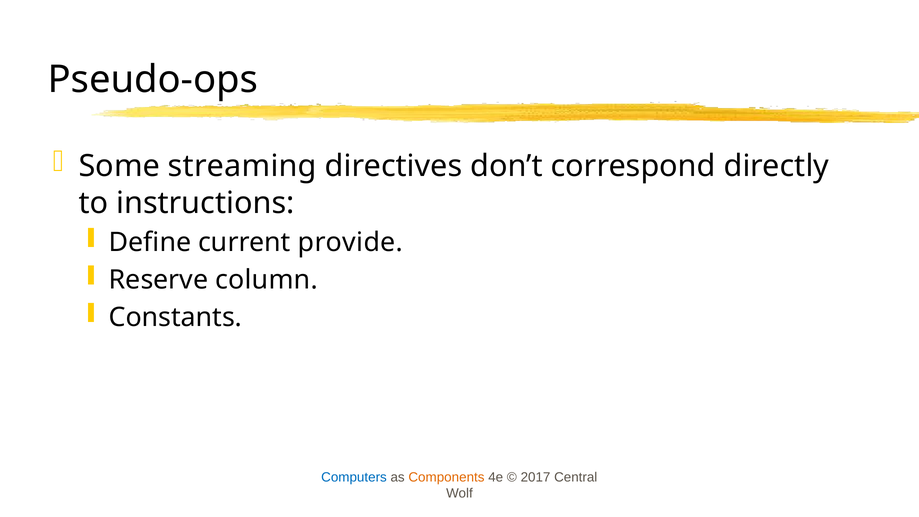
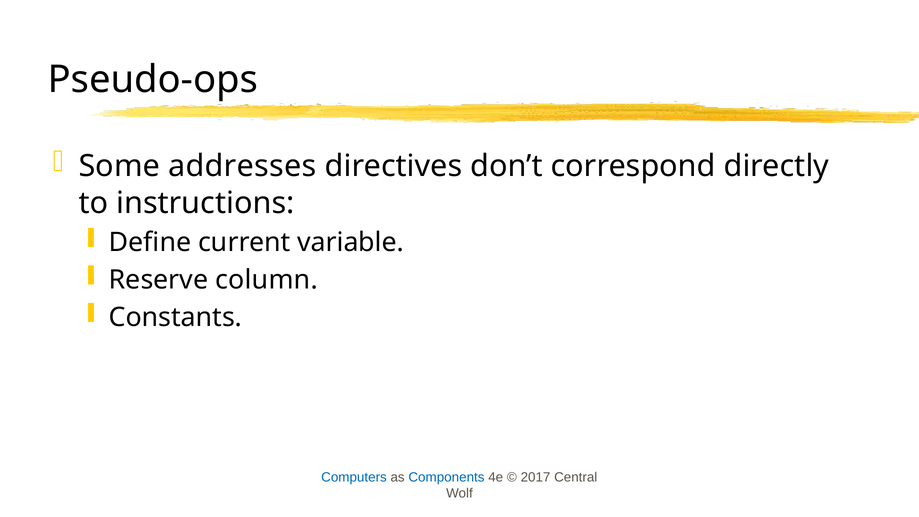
streaming: streaming -> addresses
provide: provide -> variable
Components colour: orange -> blue
